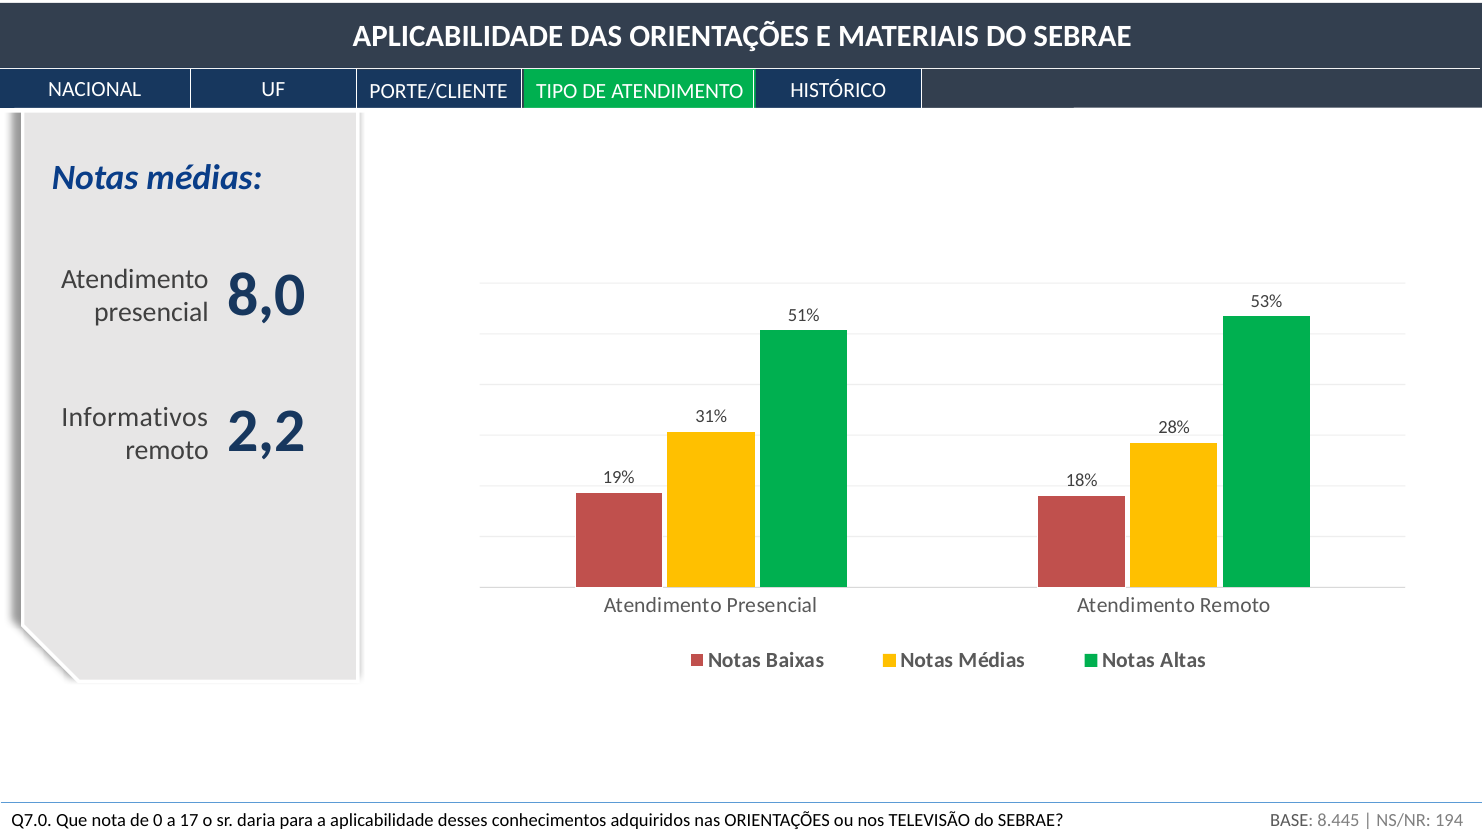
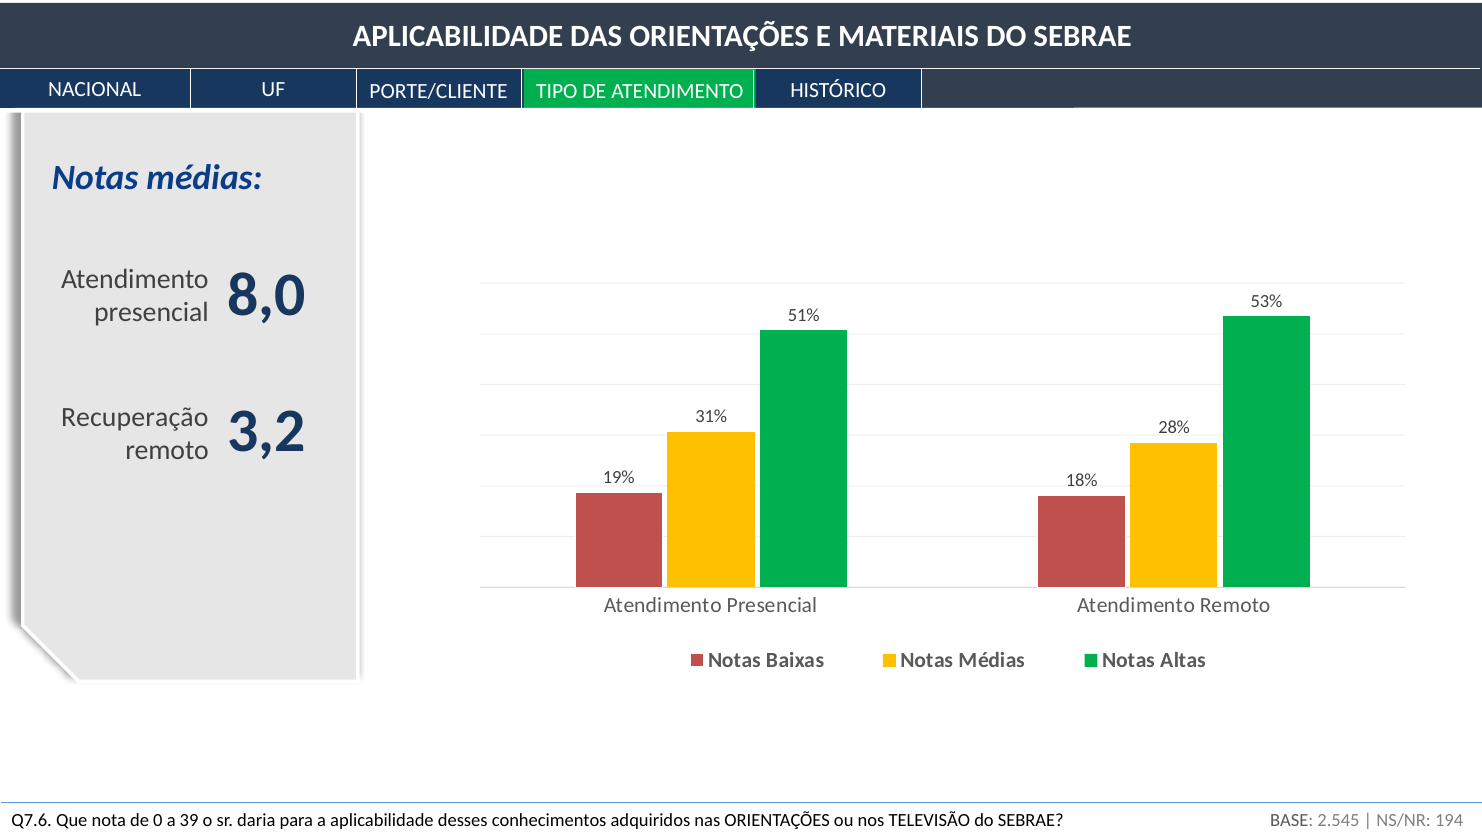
Informativos: Informativos -> Recuperação
2,2: 2,2 -> 3,2
8.445: 8.445 -> 2.545
Q7.0: Q7.0 -> Q7.6
17: 17 -> 39
